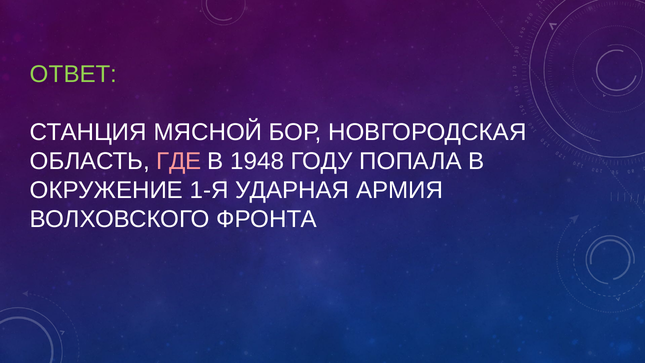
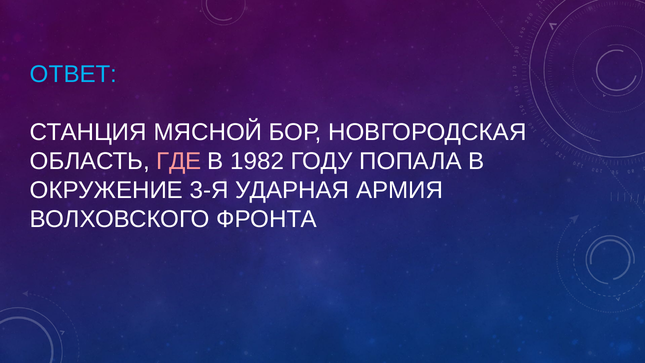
ОТВЕТ colour: light green -> light blue
1948: 1948 -> 1982
1-Я: 1-Я -> 3-Я
